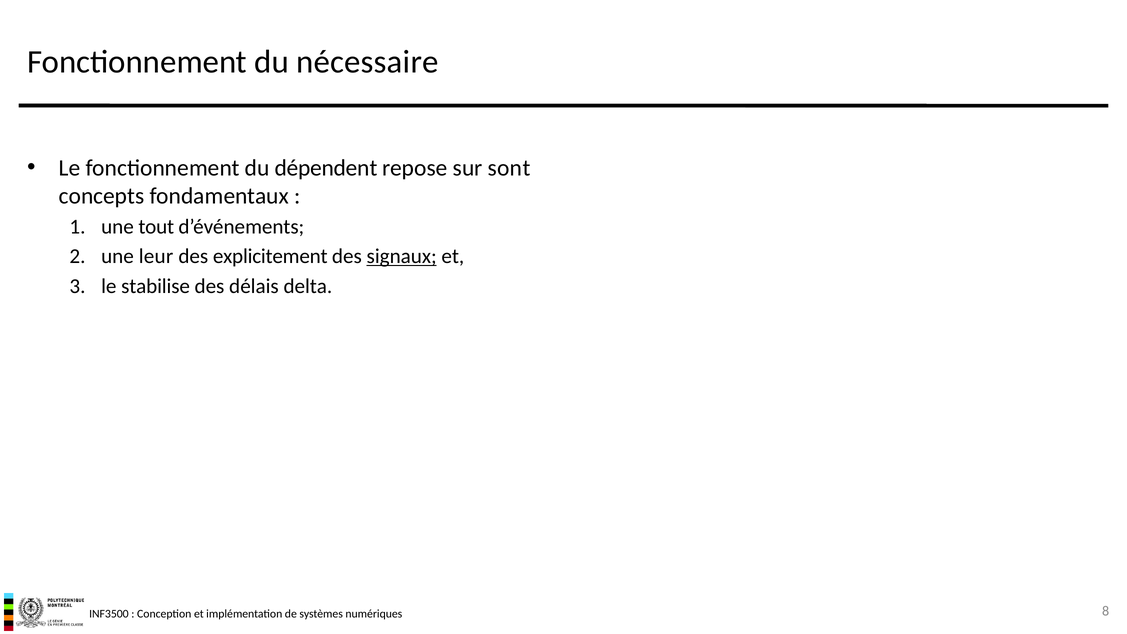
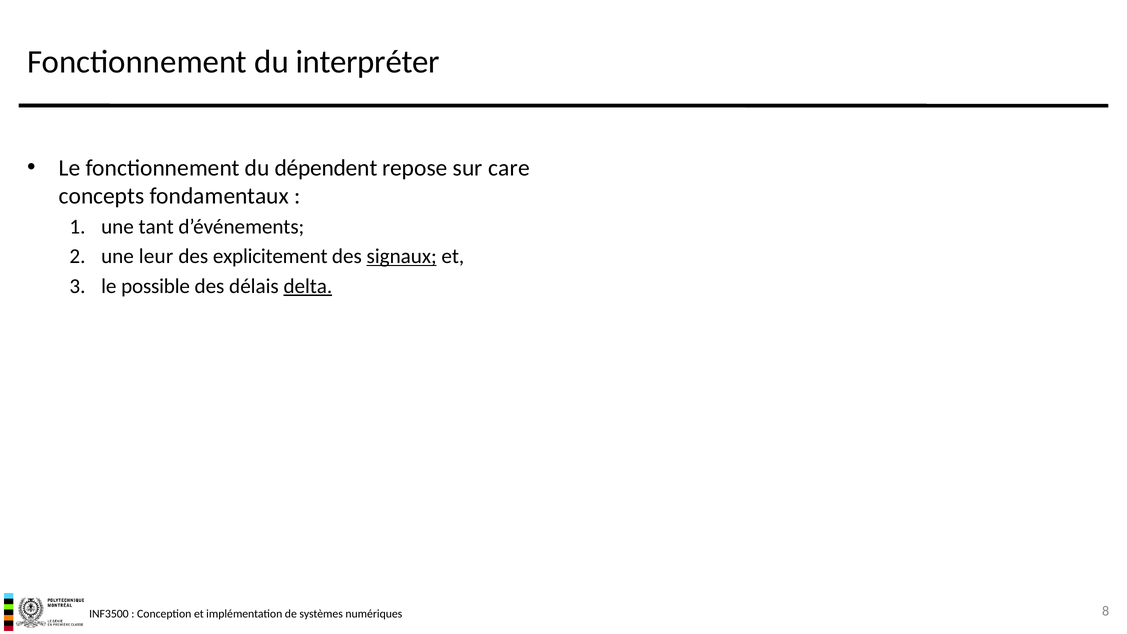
nécessaire: nécessaire -> interpréter
sont: sont -> care
tout: tout -> tant
stabilise: stabilise -> possible
delta underline: none -> present
